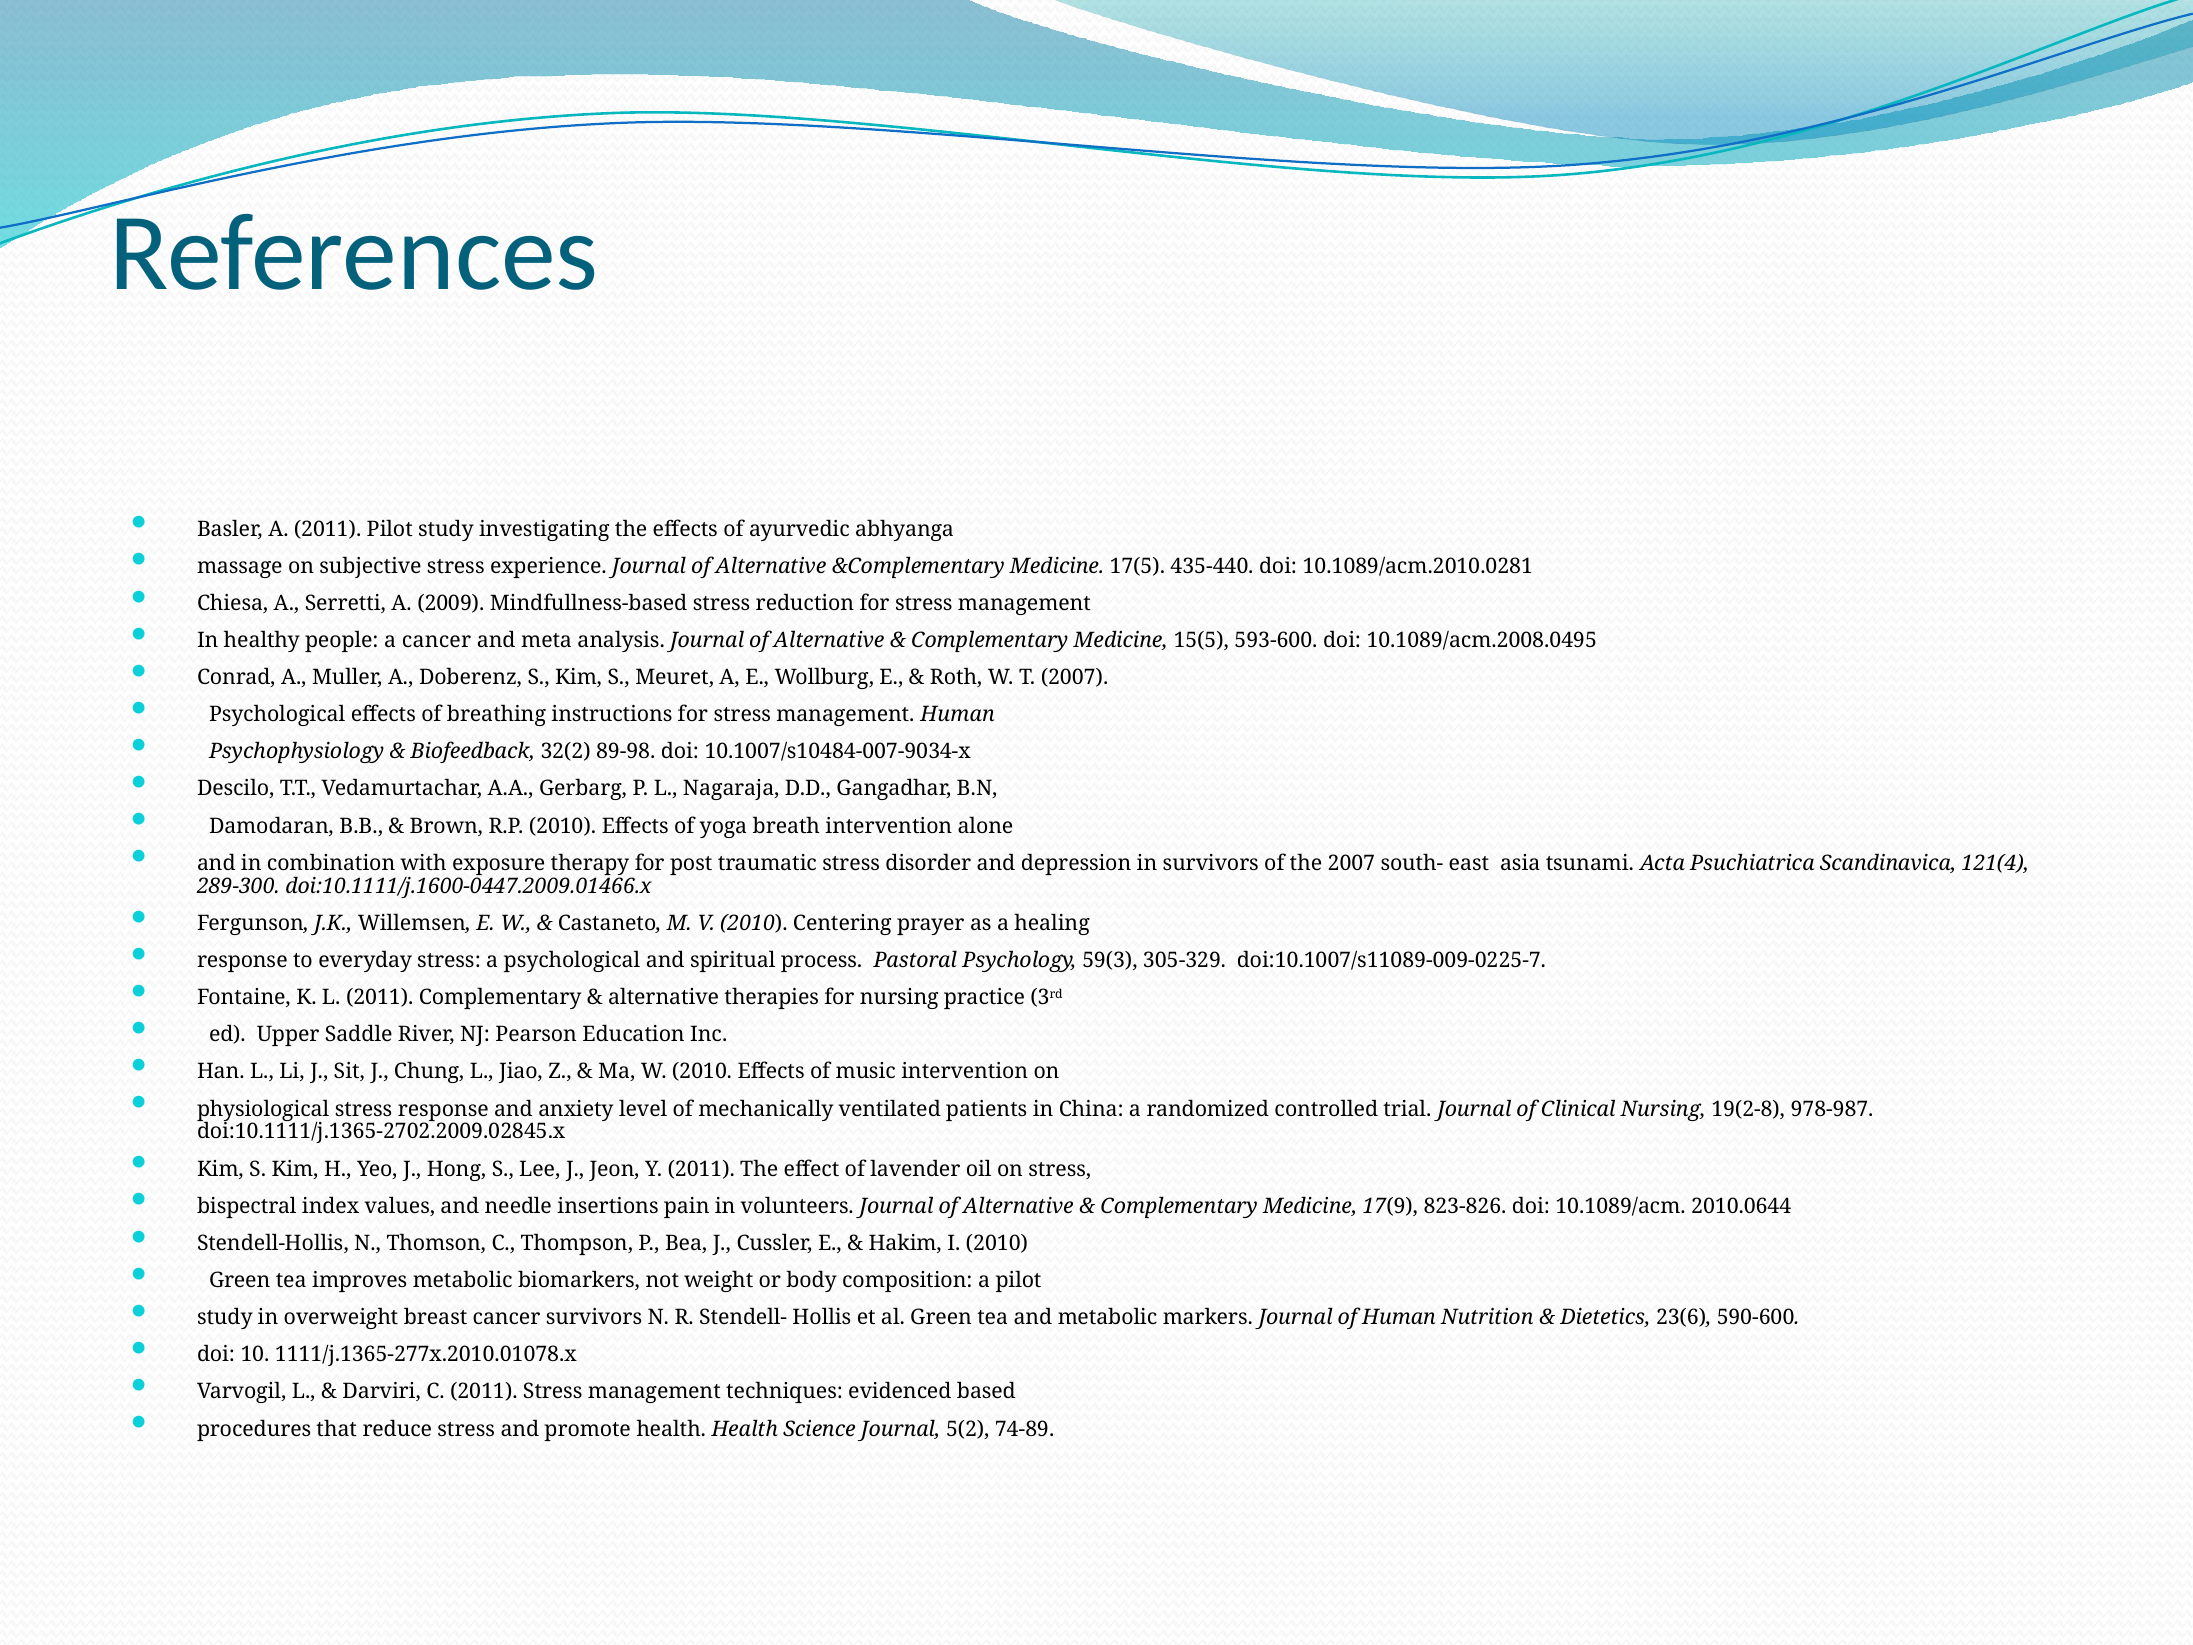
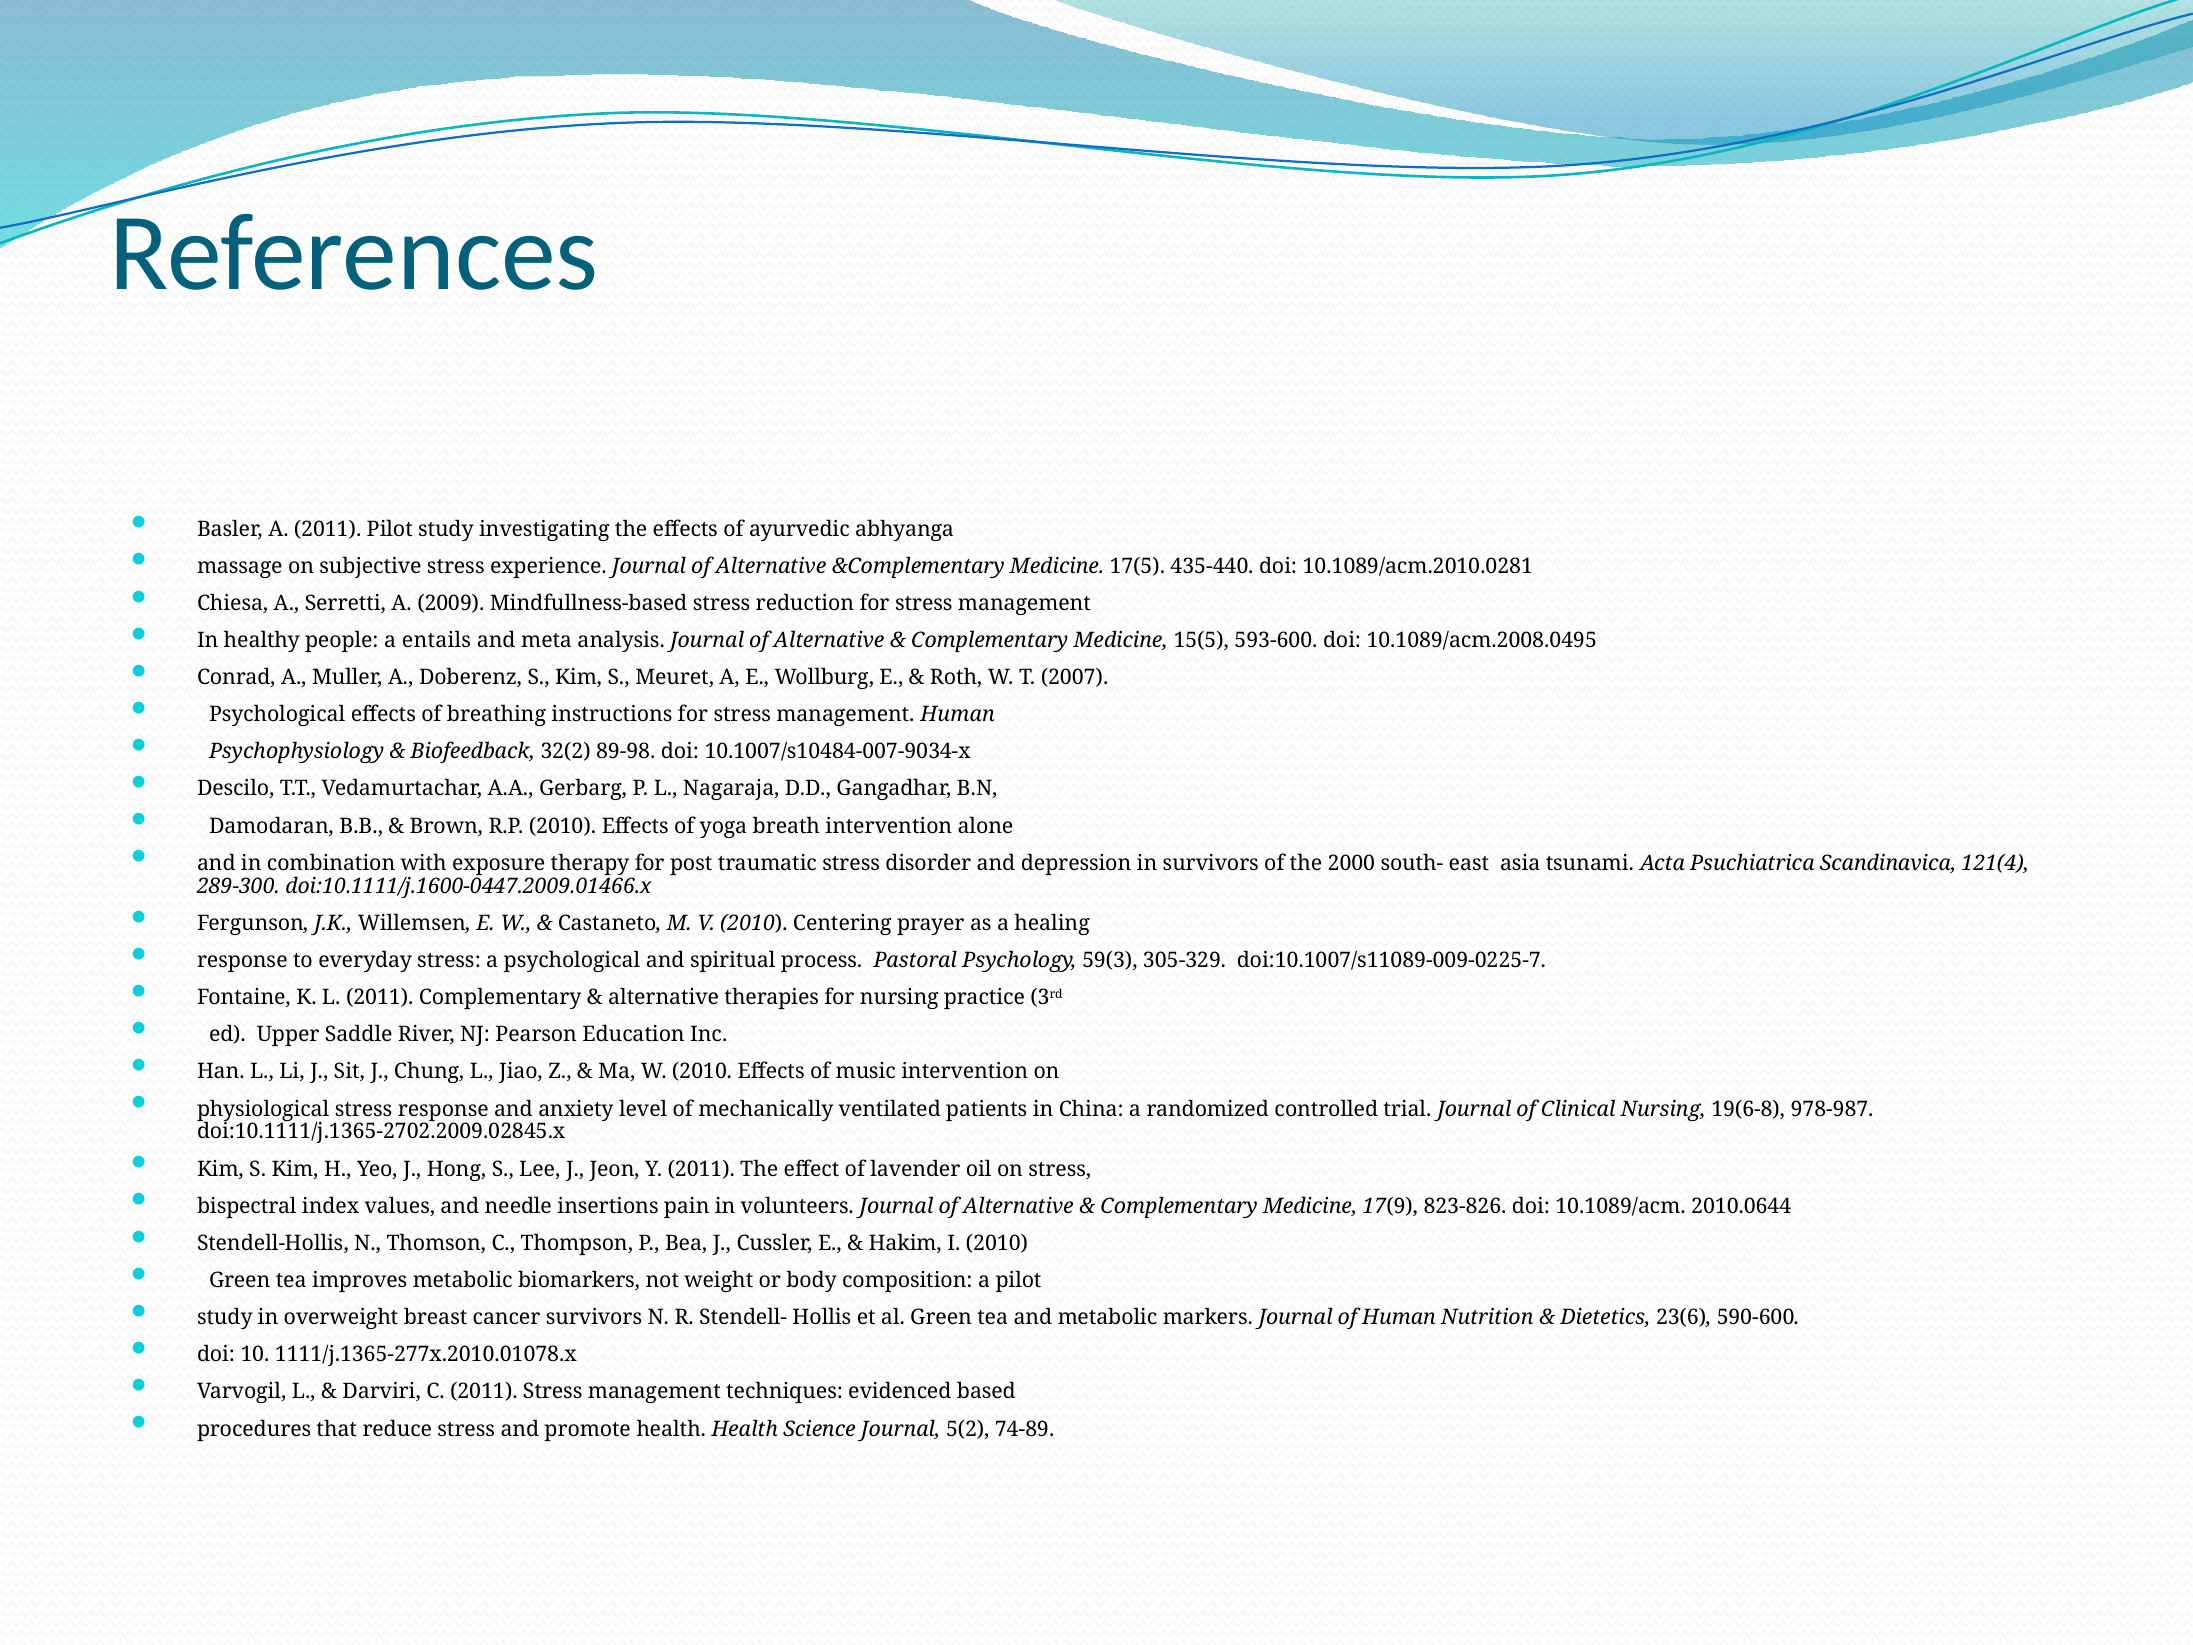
a cancer: cancer -> entails
the 2007: 2007 -> 2000
19(2-8: 19(2-8 -> 19(6-8
